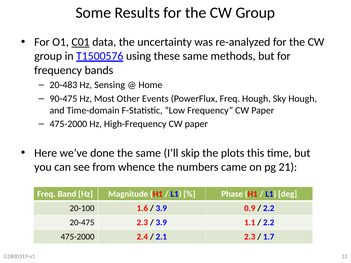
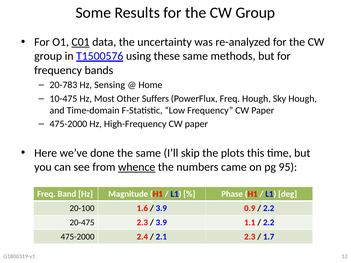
20-483: 20-483 -> 20-783
90-475: 90-475 -> 10-475
Events: Events -> Suffers
whence underline: none -> present
21: 21 -> 95
